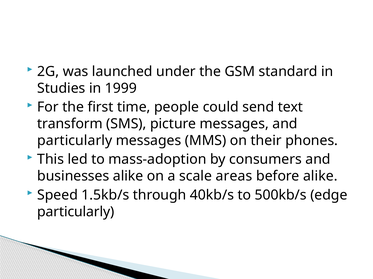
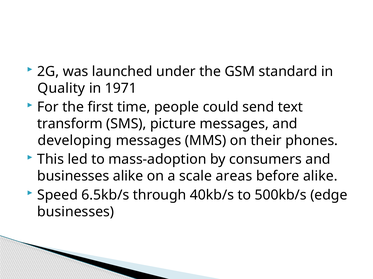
Studies: Studies -> Quality
1999: 1999 -> 1971
particularly at (75, 141): particularly -> developing
1.5kb/s: 1.5kb/s -> 6.5kb/s
particularly at (76, 212): particularly -> businesses
